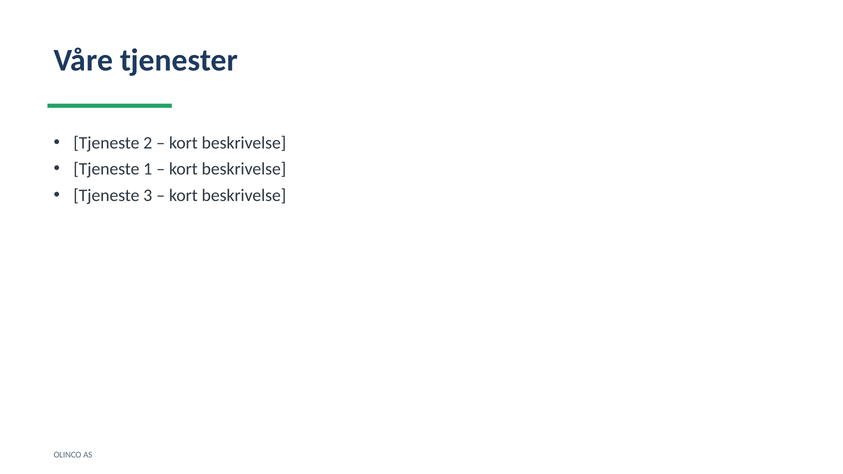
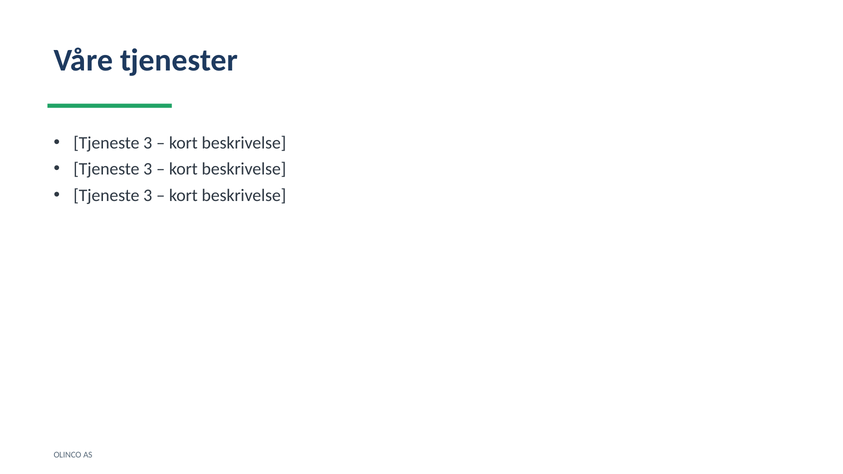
2 at (148, 143): 2 -> 3
1 at (148, 169): 1 -> 3
